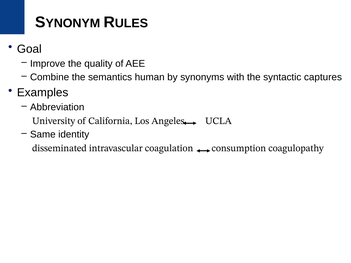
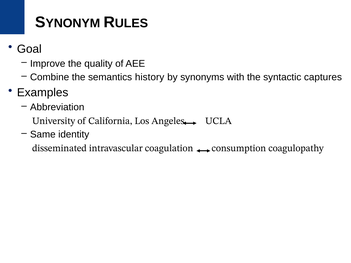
human: human -> history
